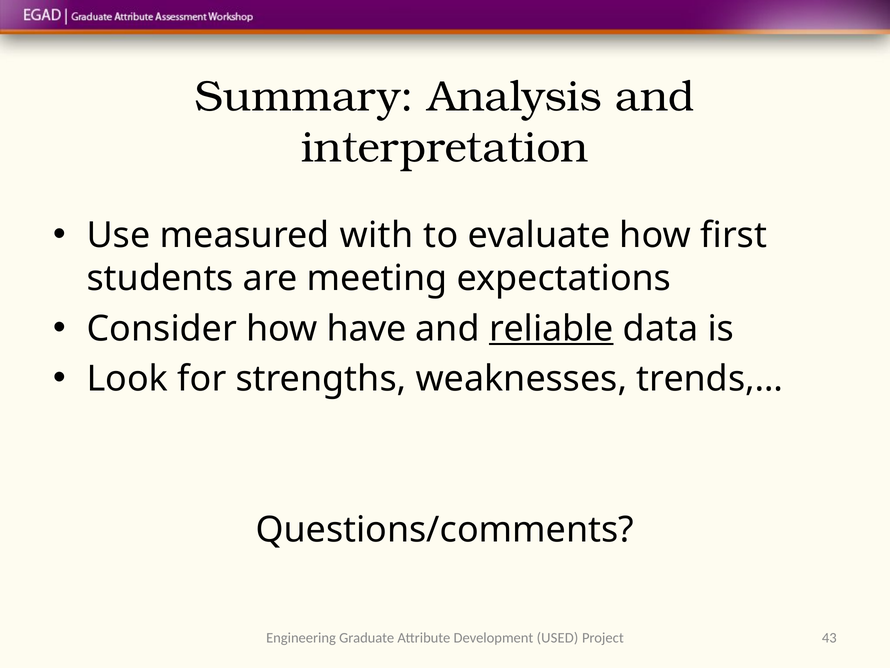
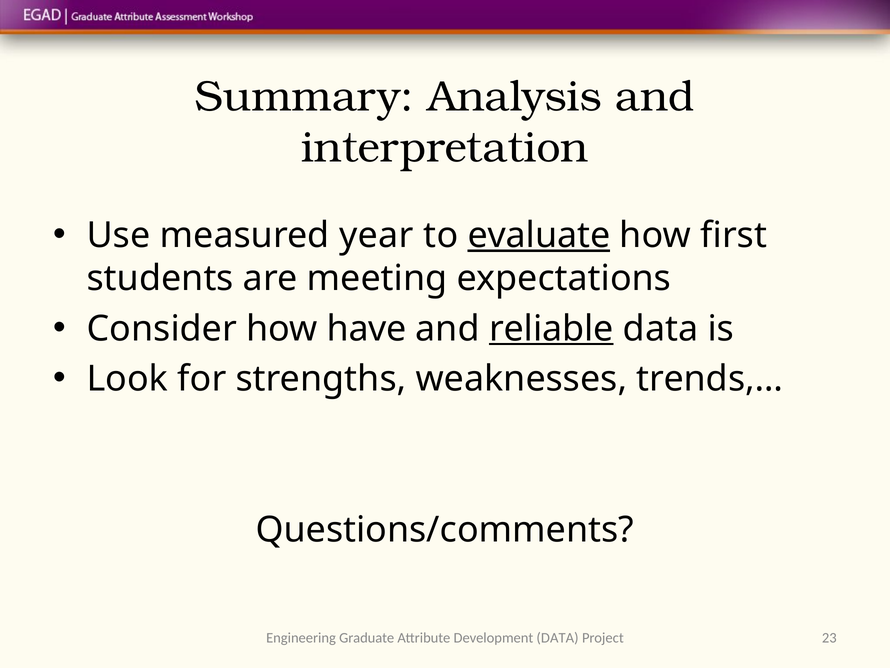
with: with -> year
evaluate underline: none -> present
Development USED: USED -> DATA
43: 43 -> 23
